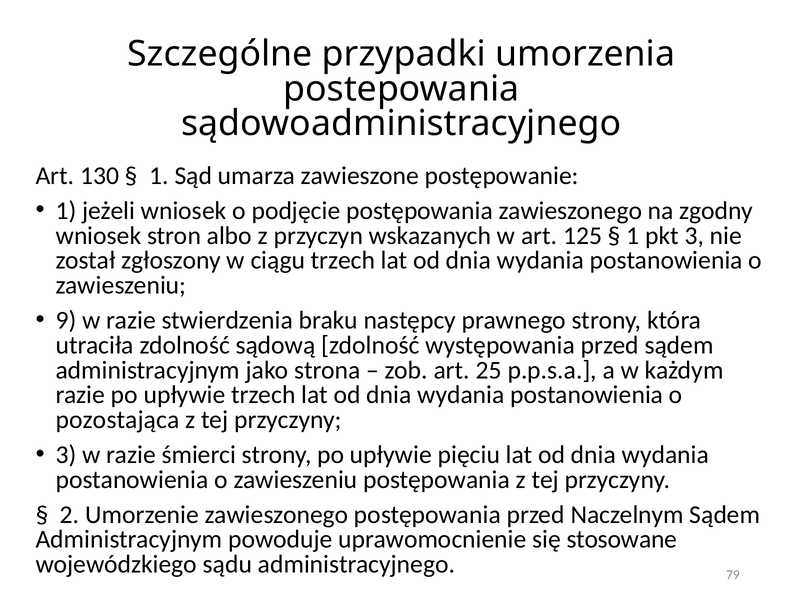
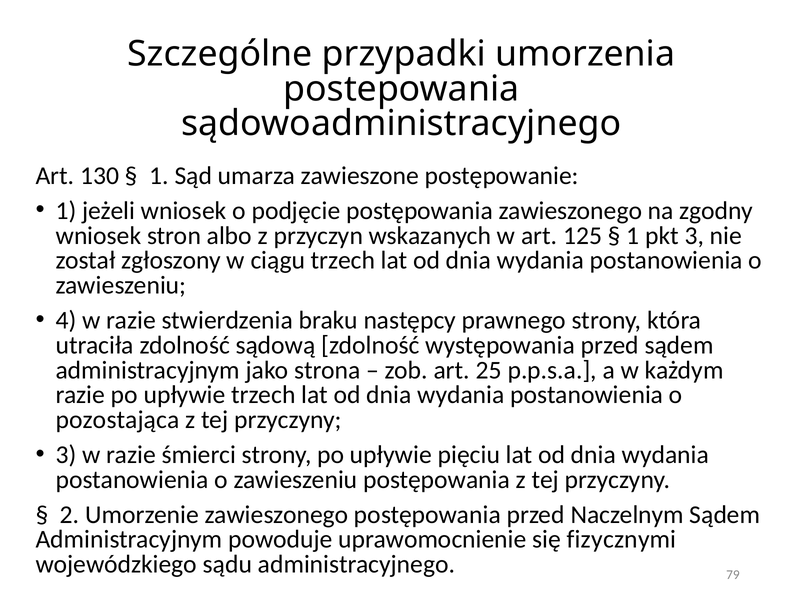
9: 9 -> 4
stosowane: stosowane -> fizycznymi
